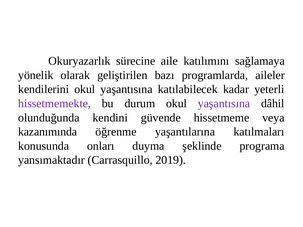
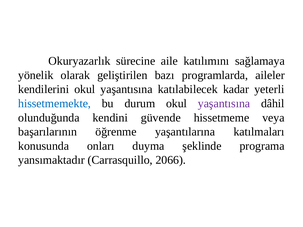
hissetmemekte colour: purple -> blue
kazanımında: kazanımında -> başarılarının
2019: 2019 -> 2066
